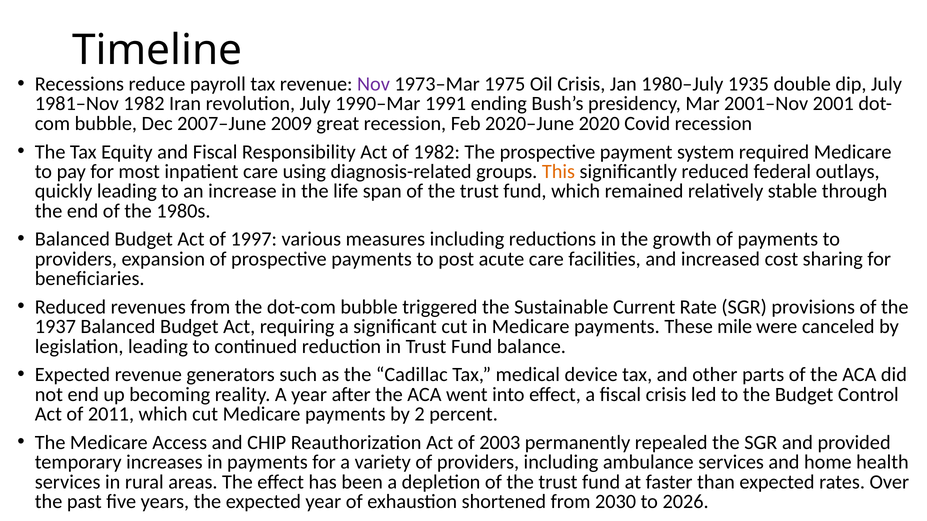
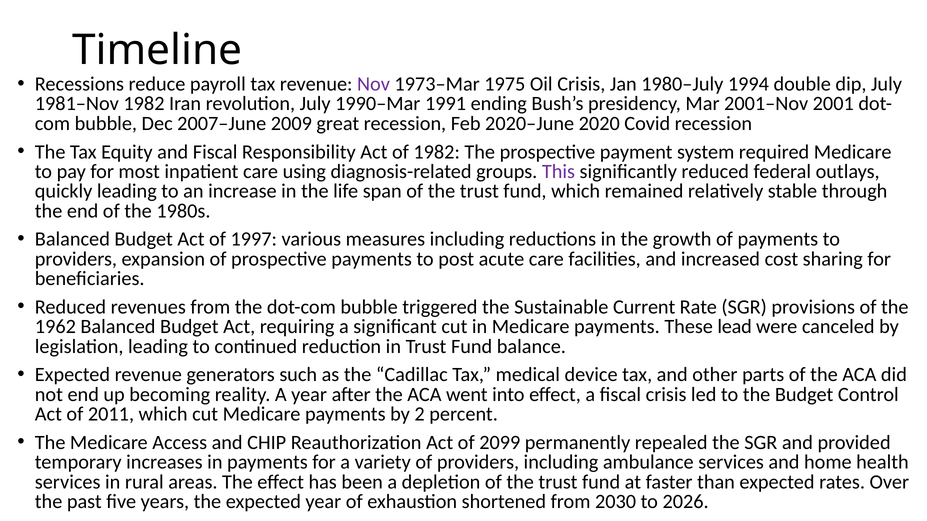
1935: 1935 -> 1994
This colour: orange -> purple
1937: 1937 -> 1962
mile: mile -> lead
2003: 2003 -> 2099
